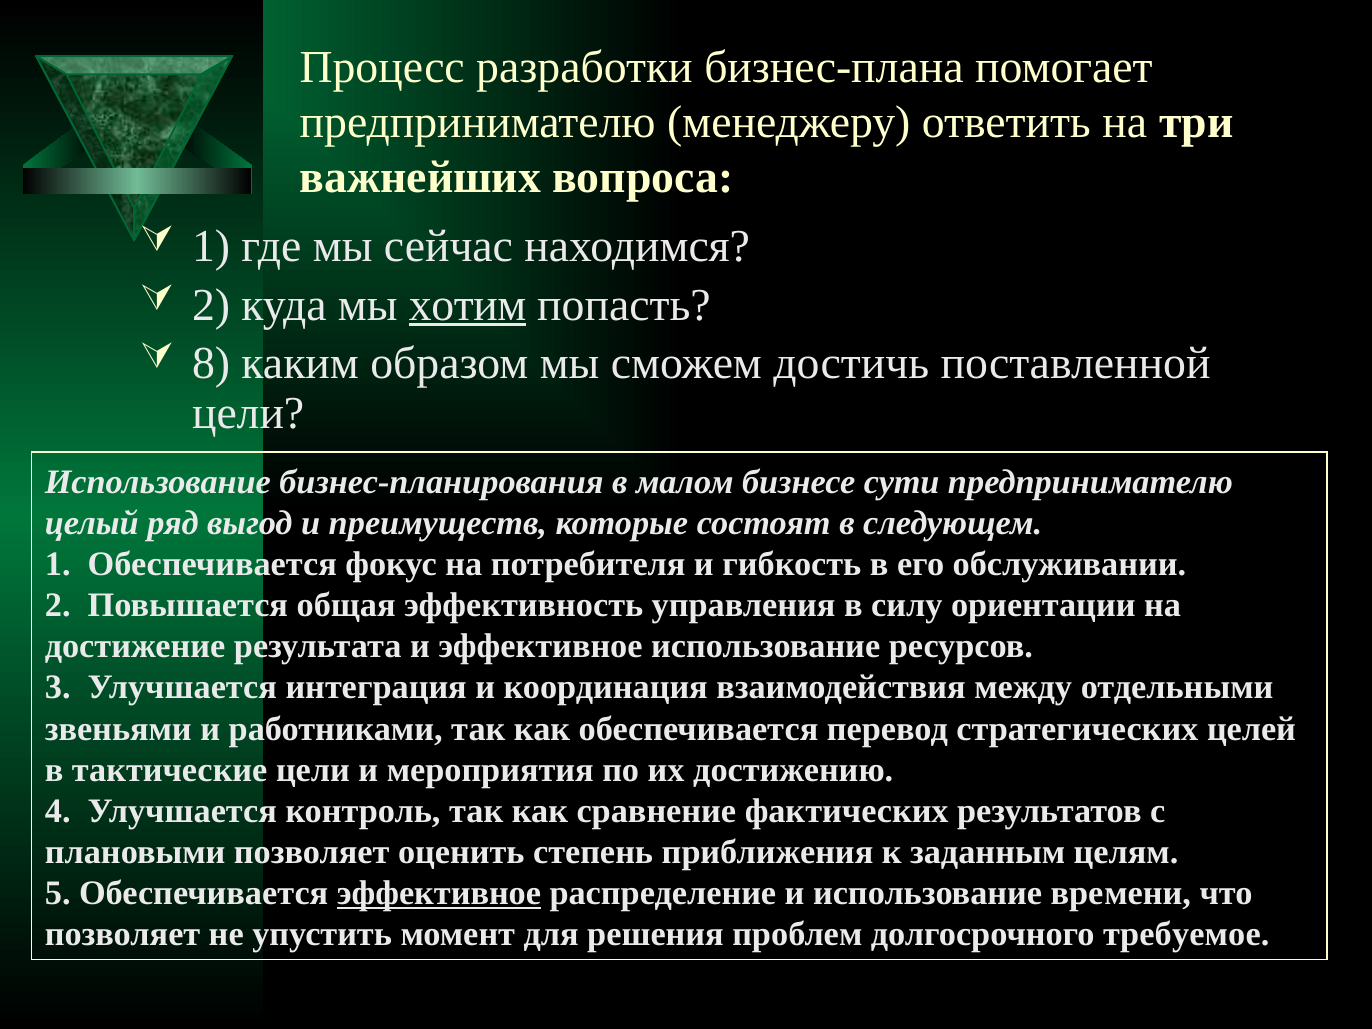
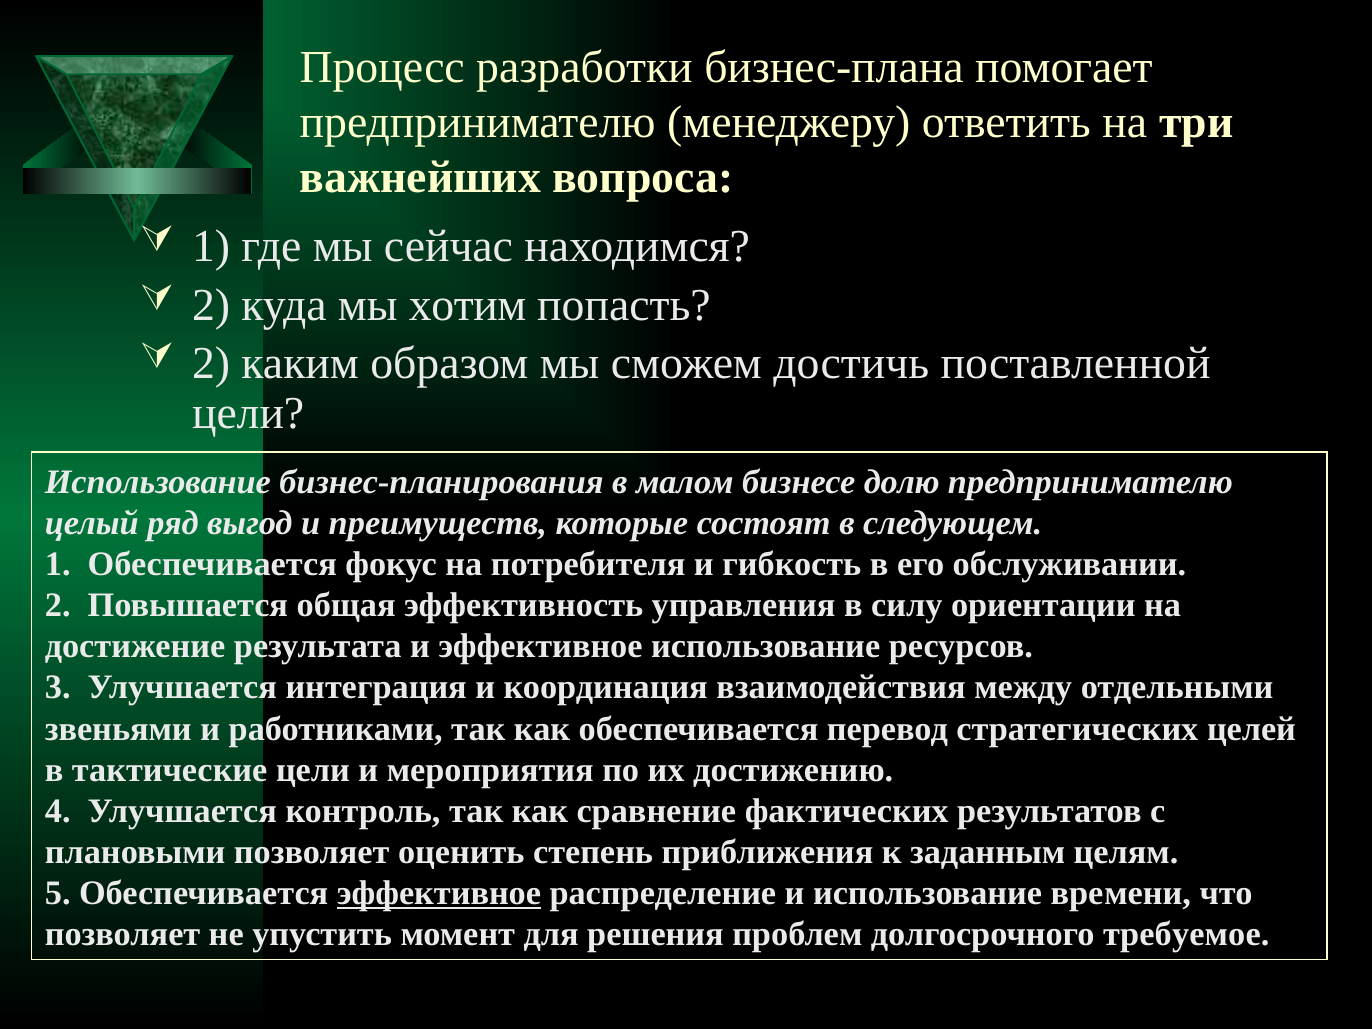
хотим underline: present -> none
8 at (211, 364): 8 -> 2
сути: сути -> долю
